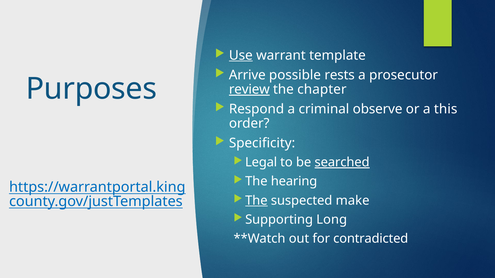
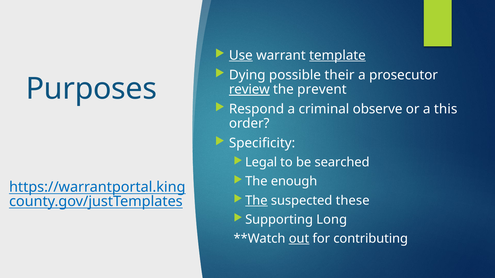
template underline: none -> present
Arrive: Arrive -> Dying
rests: rests -> their
chapter: chapter -> prevent
searched underline: present -> none
hearing: hearing -> enough
make: make -> these
out underline: none -> present
contradicted: contradicted -> contributing
